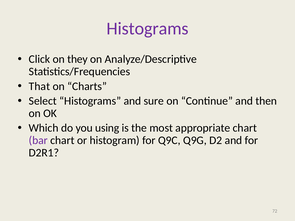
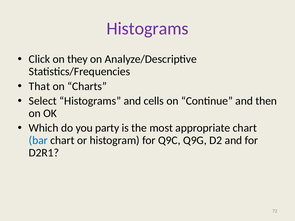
sure: sure -> cells
using: using -> party
bar colour: purple -> blue
